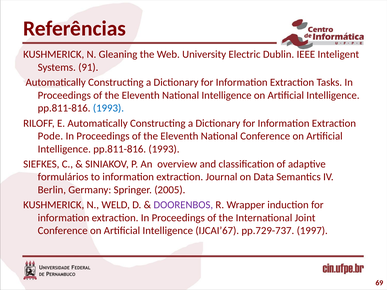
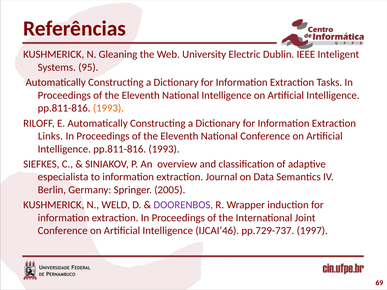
91: 91 -> 95
1993 at (108, 108) colour: blue -> orange
Pode: Pode -> Links
formulários: formulários -> especialista
IJCAI’67: IJCAI’67 -> IJCAI’46
